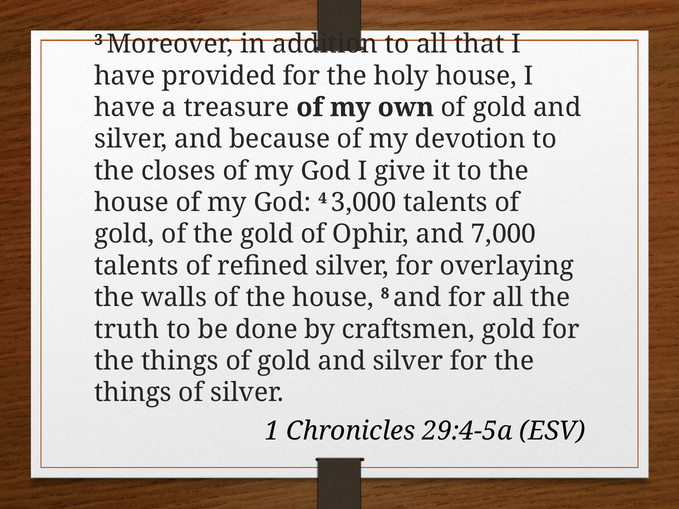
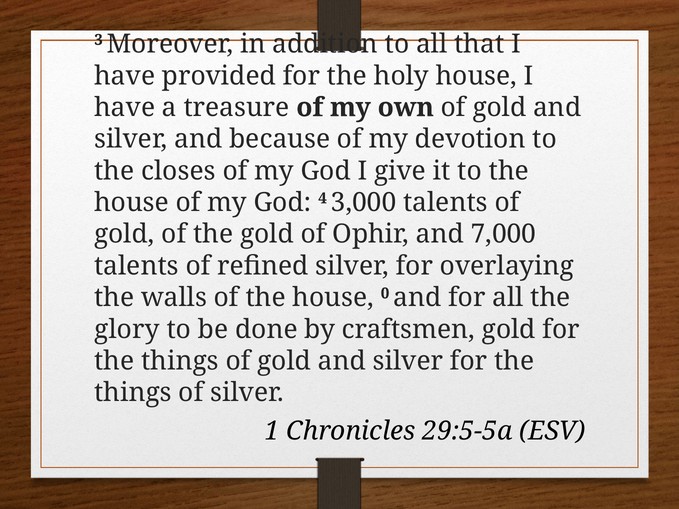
8: 8 -> 0
truth: truth -> glory
29:4-5a: 29:4-5a -> 29:5-5a
